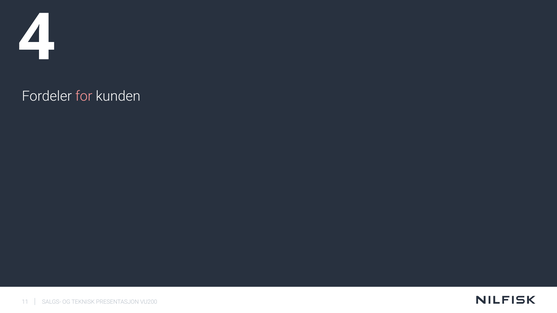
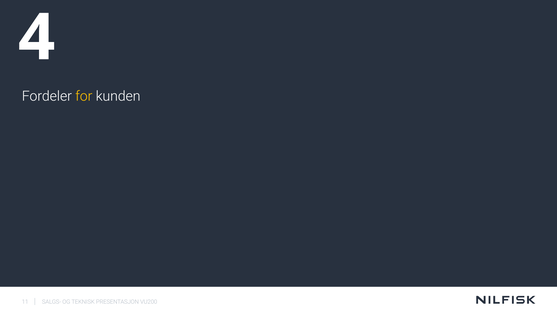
for colour: pink -> yellow
